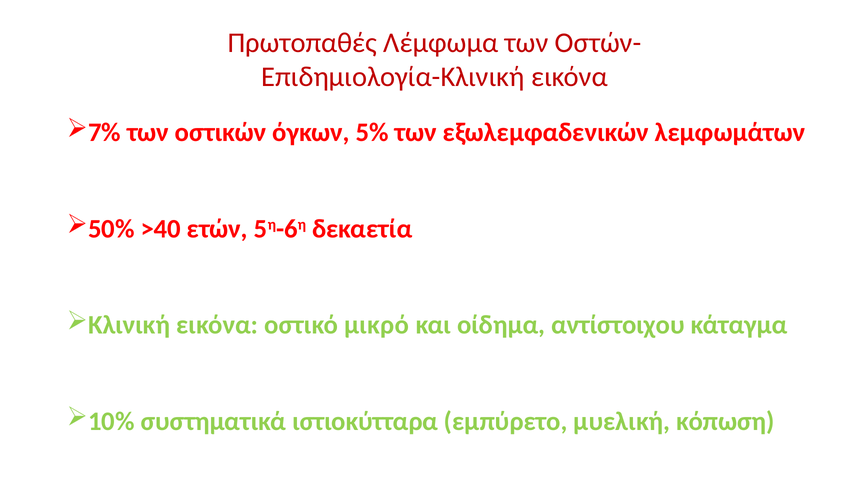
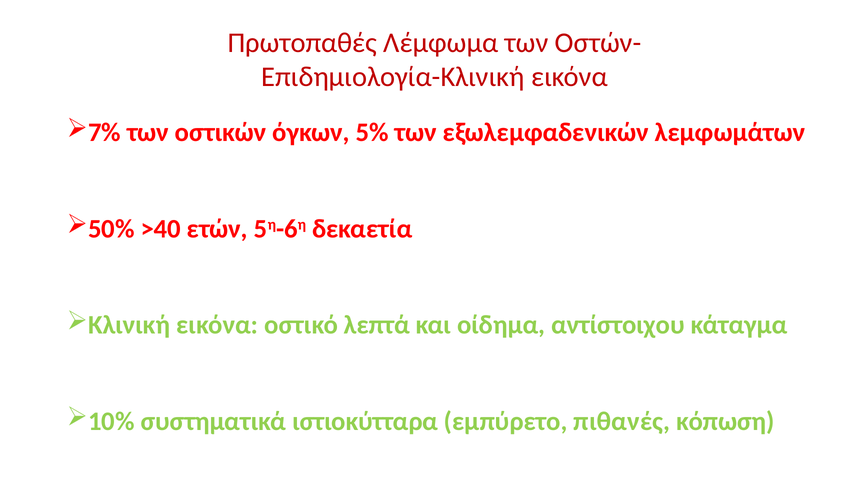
μικρό: μικρό -> λεπτά
μυελική: μυελική -> πιθανές
